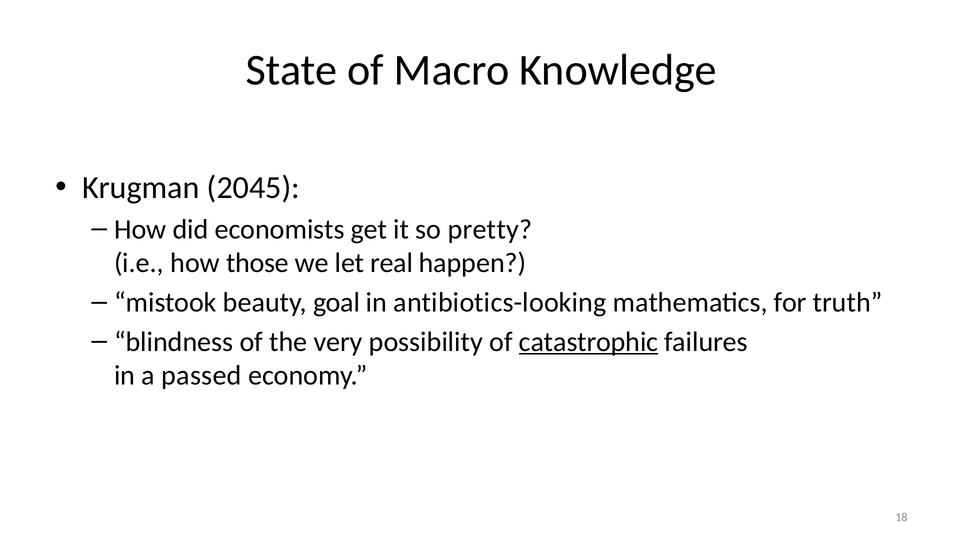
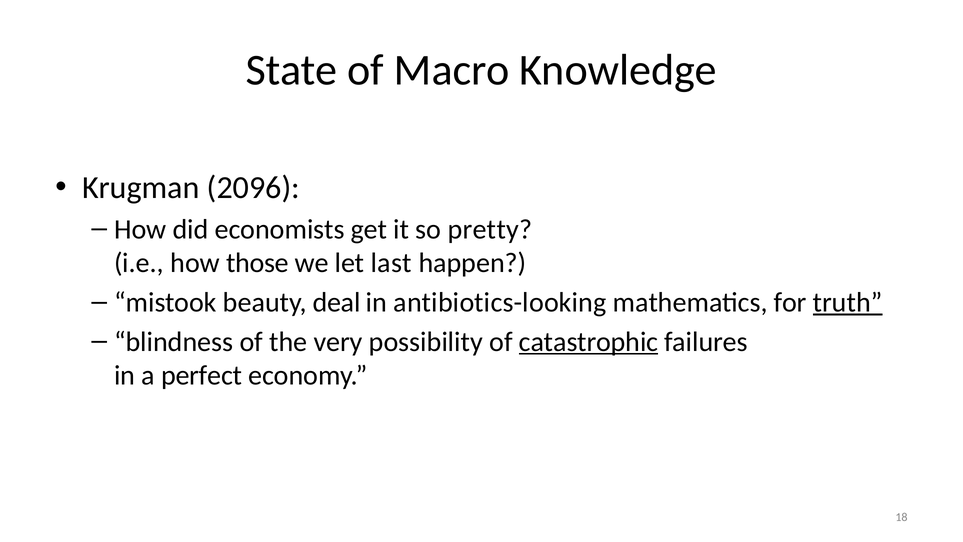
2045: 2045 -> 2096
real: real -> last
goal: goal -> deal
truth underline: none -> present
passed: passed -> perfect
